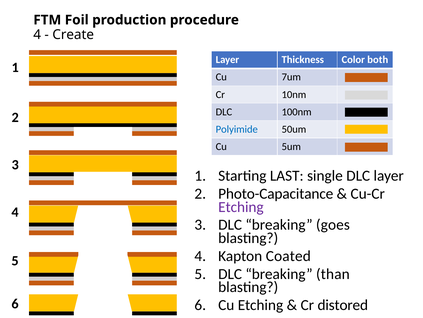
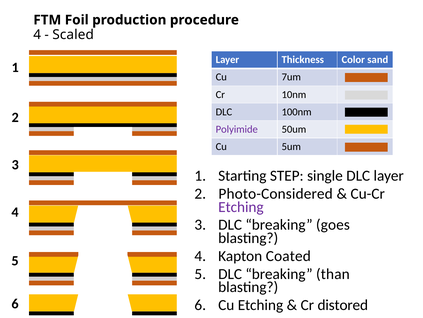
Create: Create -> Scaled
both: both -> sand
Polyimide colour: blue -> purple
LAST: LAST -> STEP
Photo-Capacitance: Photo-Capacitance -> Photo-Considered
